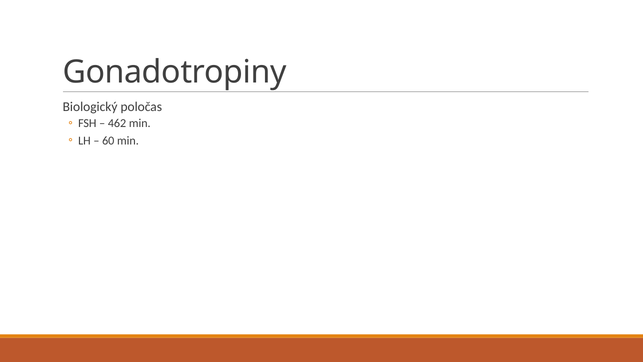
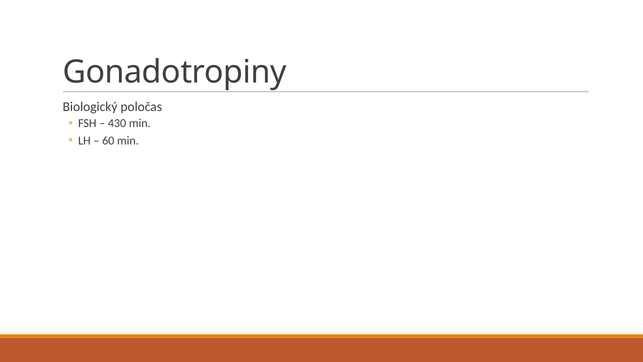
462: 462 -> 430
